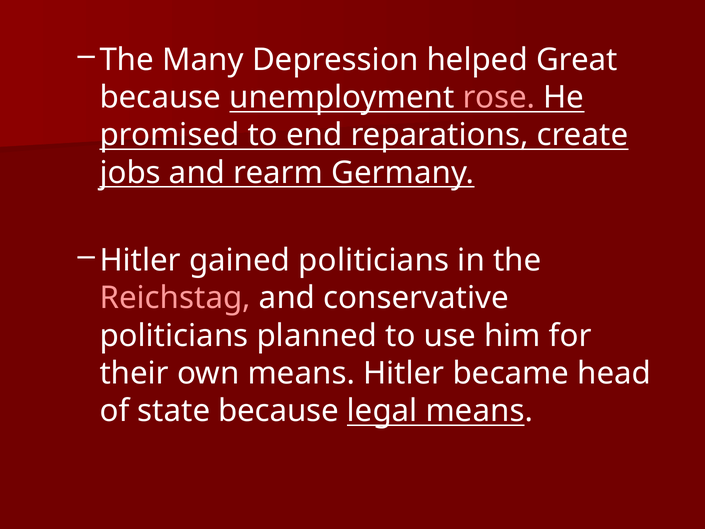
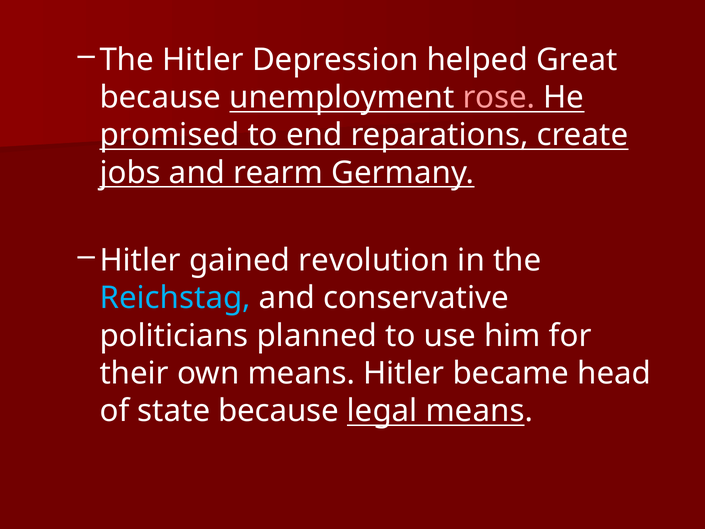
The Many: Many -> Hitler
gained politicians: politicians -> revolution
Reichstag colour: pink -> light blue
